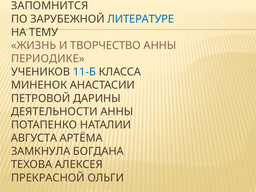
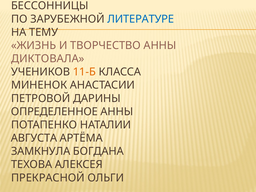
ЗАПОМНИТСЯ: ЗАПОМНИТСЯ -> БЕССОННИЦЫ
ПЕРИОДИКЕ: ПЕРИОДИКЕ -> ДИКТОВАЛА
11-Б colour: blue -> orange
ДЕЯТЕЛЬНОСТИ: ДЕЯТЕЛЬНОСТИ -> ОПРЕДЕЛЕННОЕ
